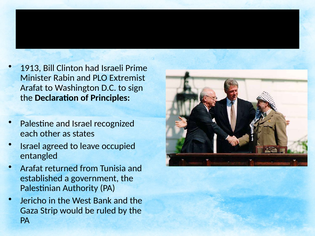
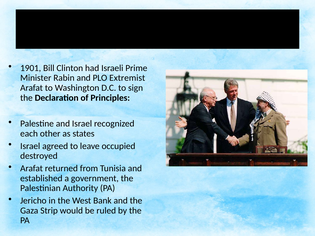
1913: 1913 -> 1901
entangled: entangled -> destroyed
